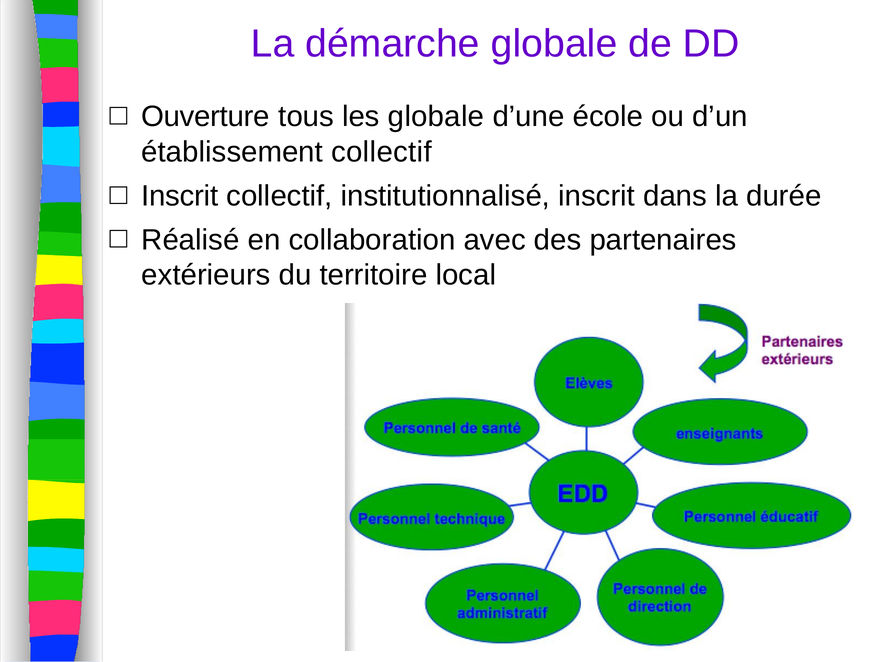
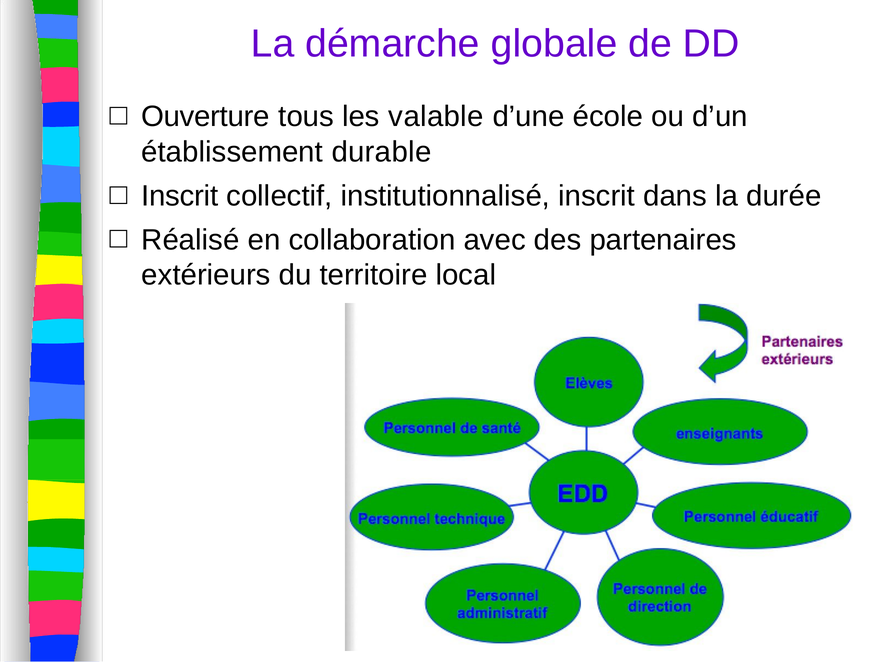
les globale: globale -> valable
établissement collectif: collectif -> durable
